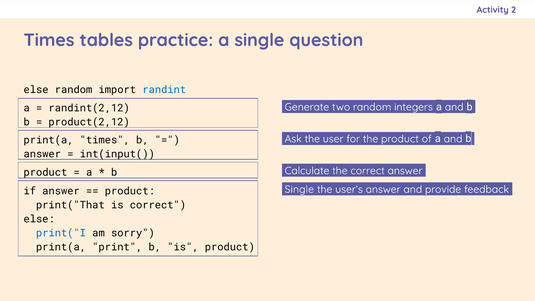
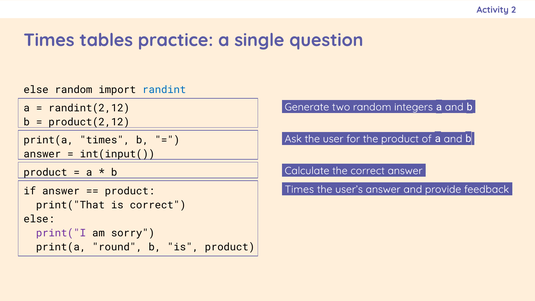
Single at (299, 189): Single -> Times
print("I colour: blue -> purple
print: print -> round
